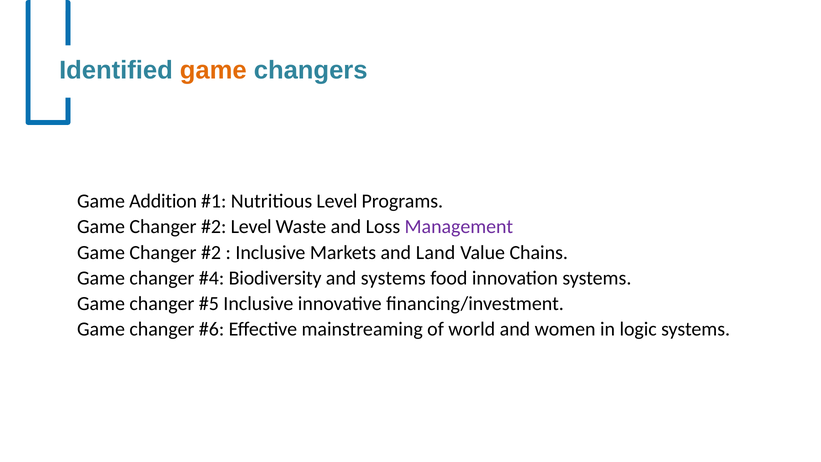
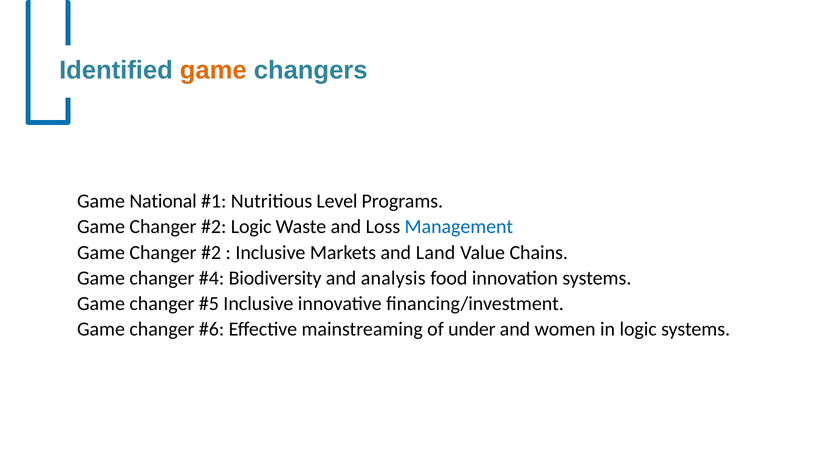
Addition: Addition -> National
Level at (251, 227): Level -> Logic
Management colour: purple -> blue
and systems: systems -> analysis
world: world -> under
